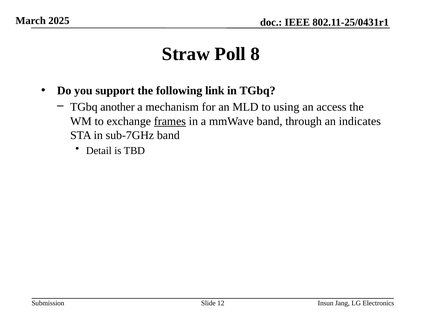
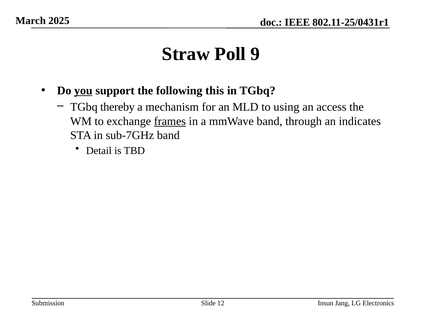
8: 8 -> 9
you underline: none -> present
link: link -> this
another: another -> thereby
